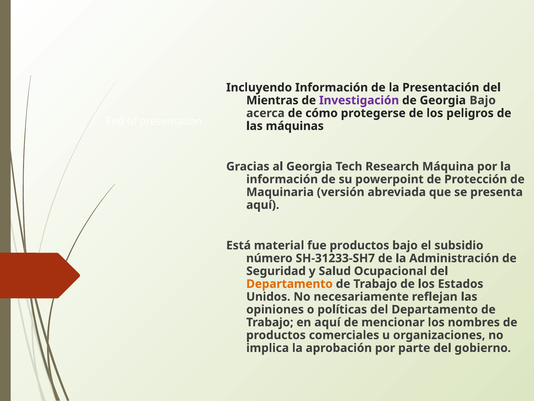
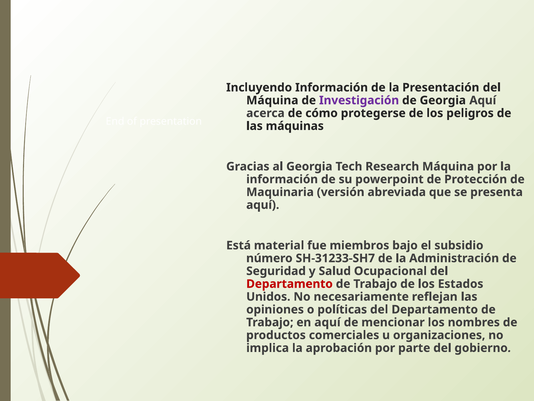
Mientras at (272, 100): Mientras -> Máquina
Georgia Bajo: Bajo -> Aquí
fue productos: productos -> miembros
Departamento at (289, 284) colour: orange -> red
